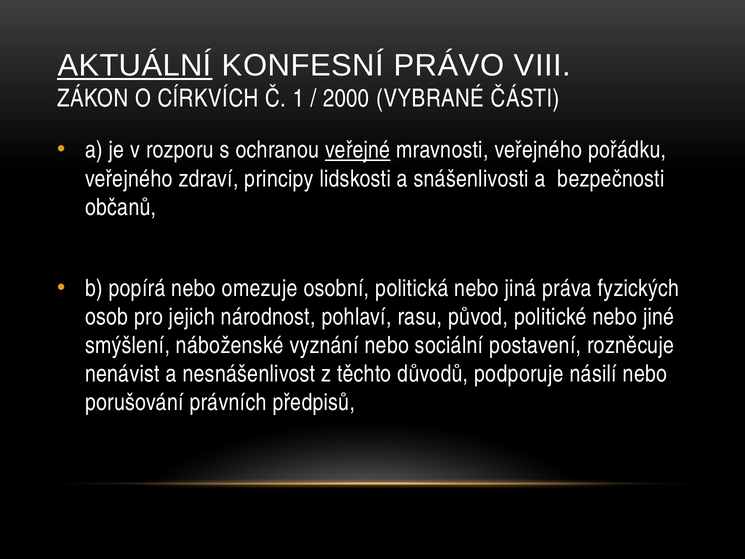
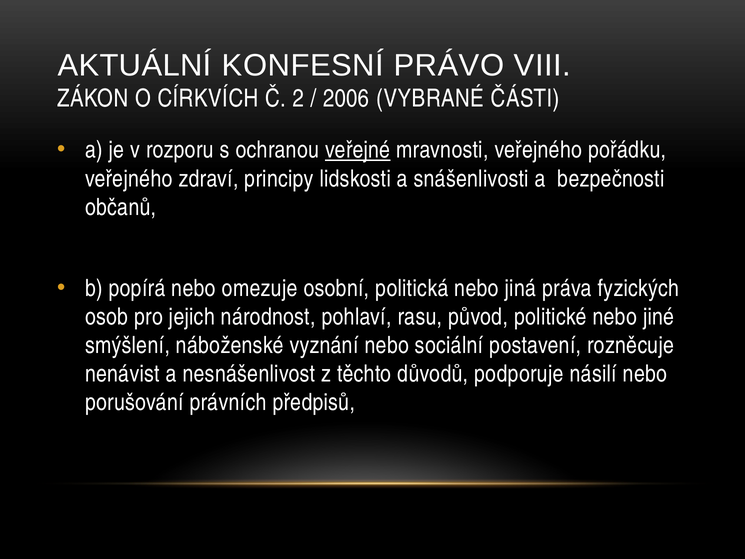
AKTUÁLNÍ underline: present -> none
1: 1 -> 2
2000: 2000 -> 2006
